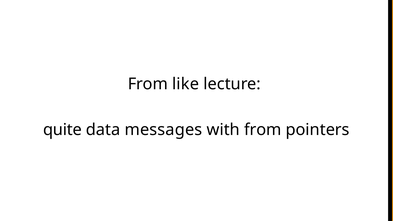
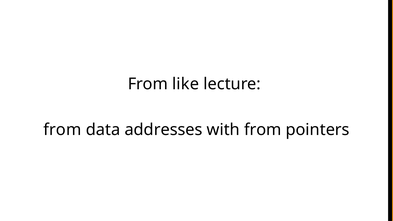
quite at (62, 130): quite -> from
messages: messages -> addresses
